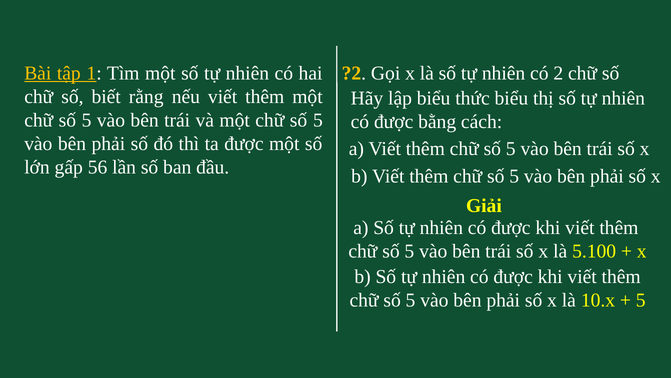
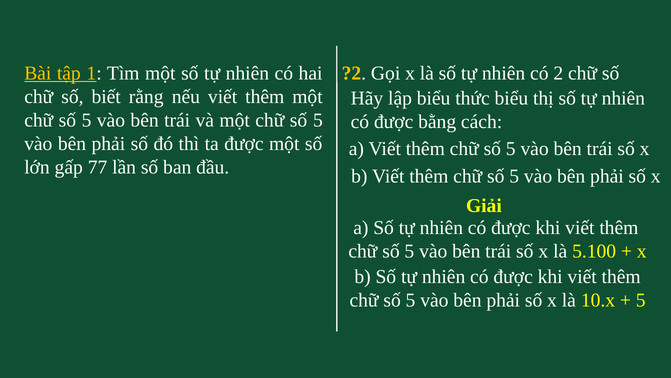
56: 56 -> 77
